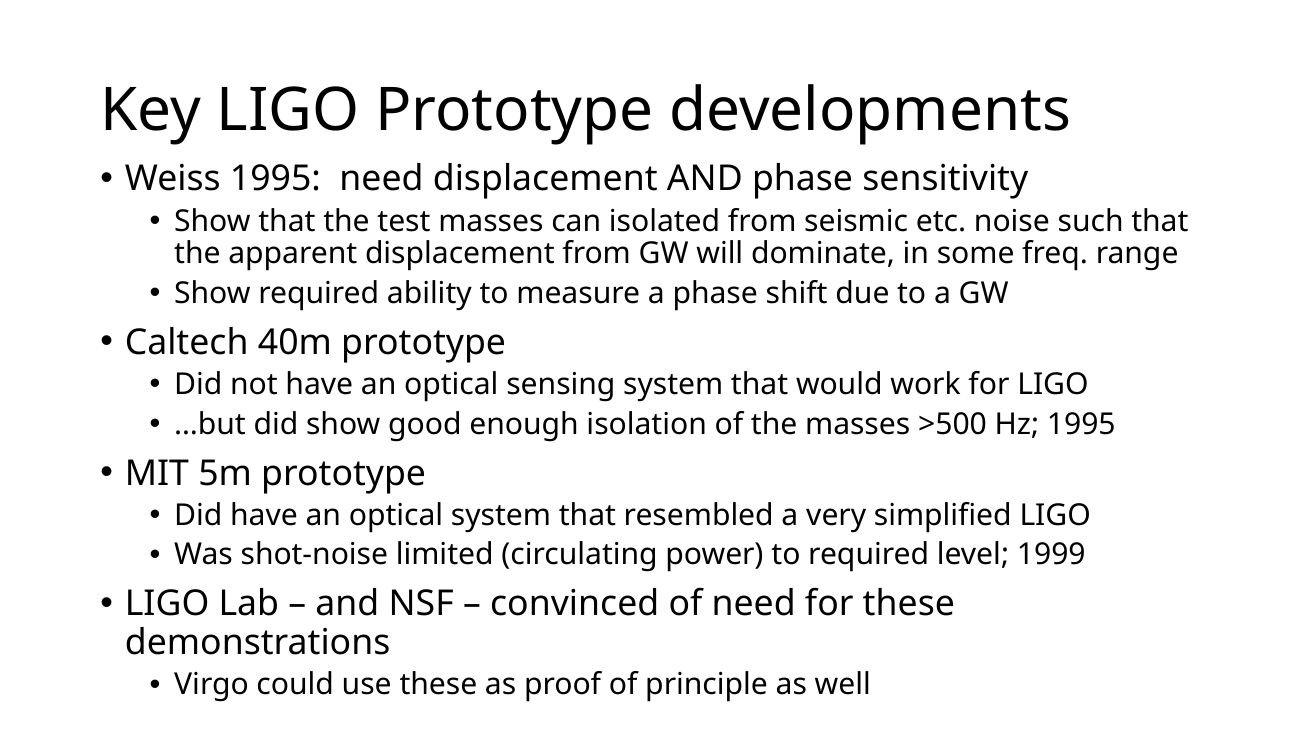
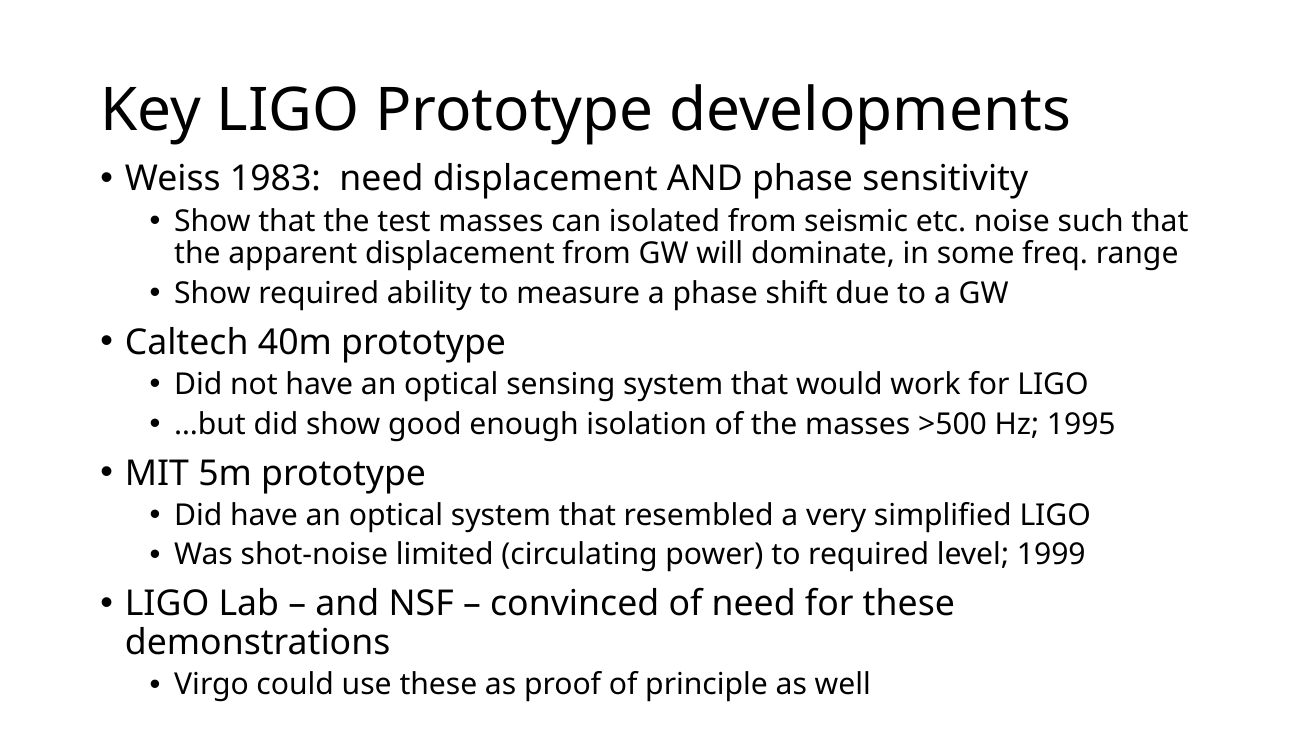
Weiss 1995: 1995 -> 1983
